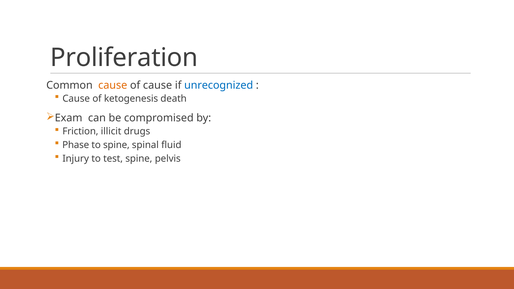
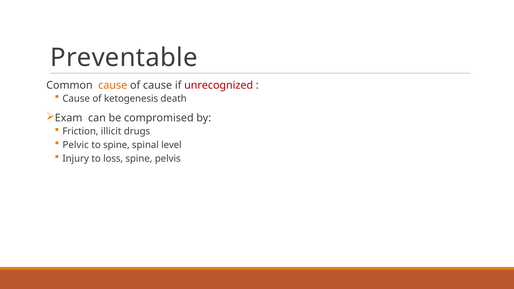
Proliferation: Proliferation -> Preventable
unrecognized colour: blue -> red
Phase: Phase -> Pelvic
fluid: fluid -> level
test: test -> loss
